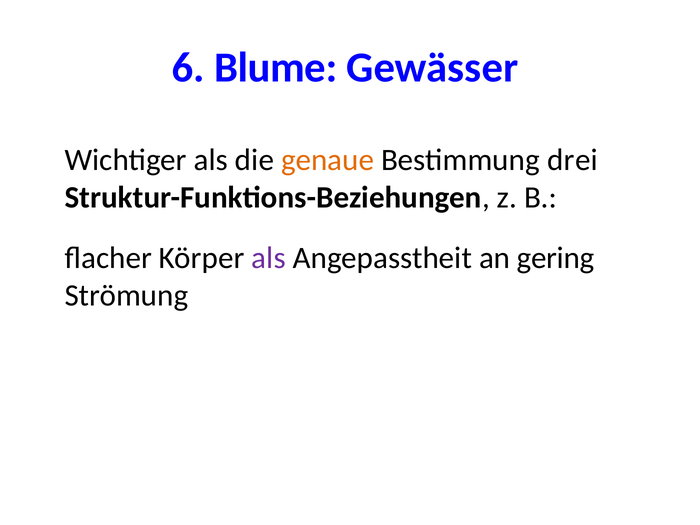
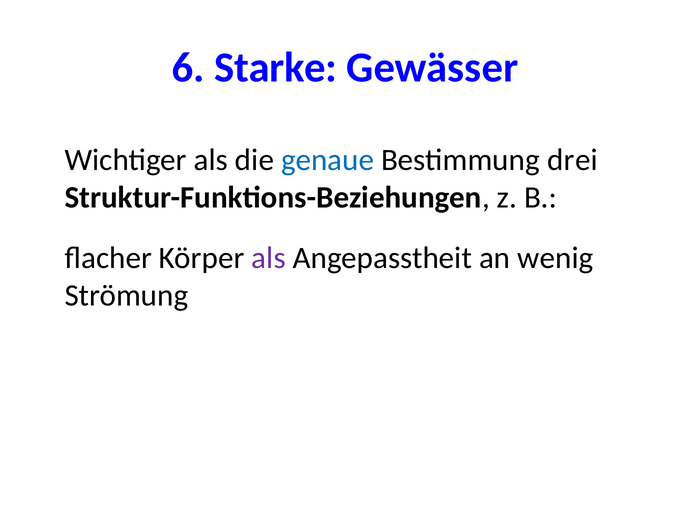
Blume: Blume -> Starke
genaue colour: orange -> blue
gering: gering -> wenig
